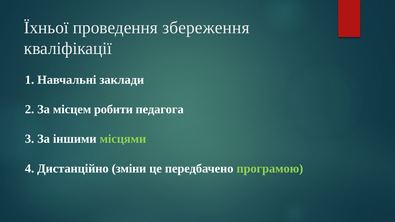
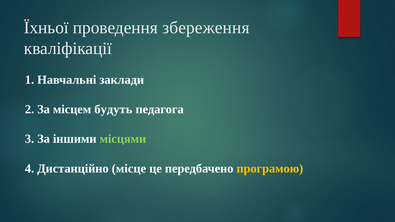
робити: робити -> будуть
зміни: зміни -> місце
програмою colour: light green -> yellow
